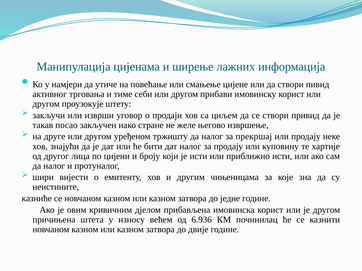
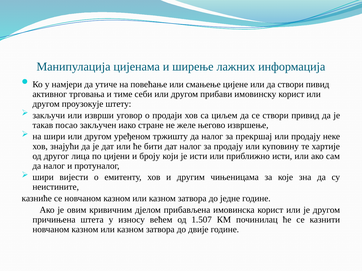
на друге: друге -> шири
6.936: 6.936 -> 1.507
